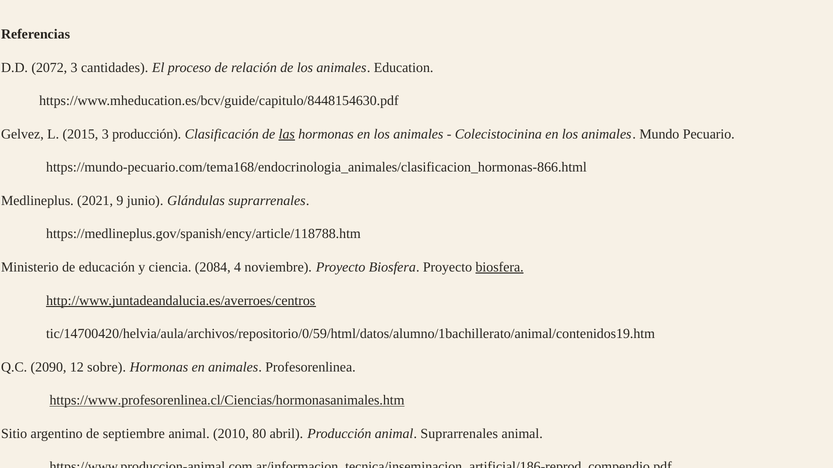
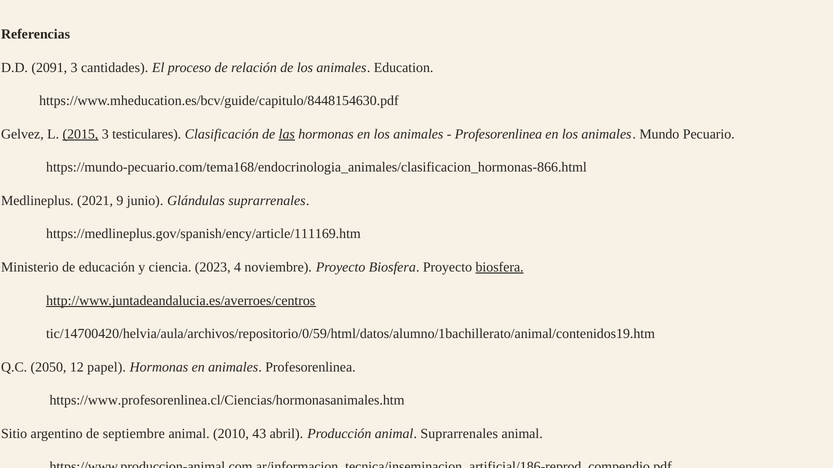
2072: 2072 -> 2091
2015 underline: none -> present
3 producción: producción -> testiculares
Colecistocinina at (498, 134): Colecistocinina -> Profesorenlinea
https://medlineplus.gov/spanish/ency/article/118788.htm: https://medlineplus.gov/spanish/ency/article/118788.htm -> https://medlineplus.gov/spanish/ency/article/111169.htm
2084: 2084 -> 2023
2090: 2090 -> 2050
sobre: sobre -> papel
https://www.profesorenlinea.cl/Ciencias/hormonasanimales.htm underline: present -> none
80: 80 -> 43
